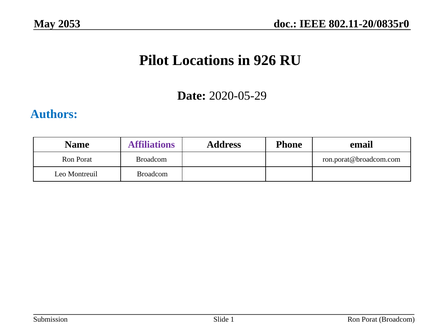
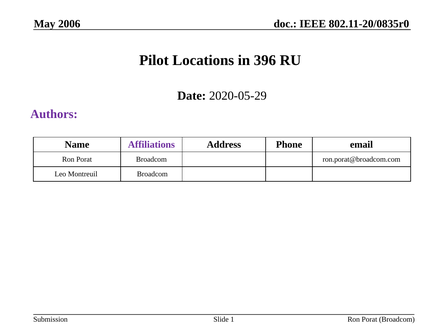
2053: 2053 -> 2006
926: 926 -> 396
Authors colour: blue -> purple
